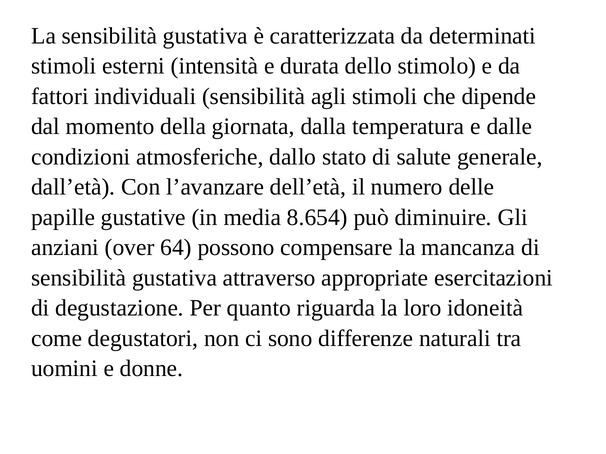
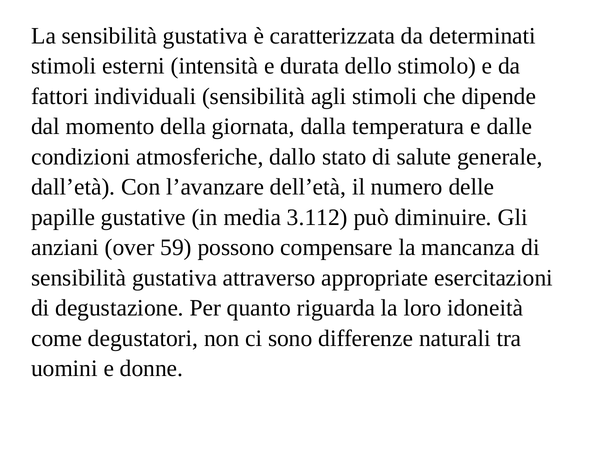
8.654: 8.654 -> 3.112
64: 64 -> 59
